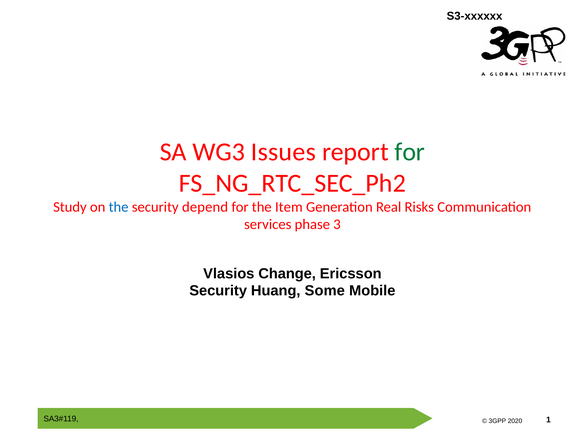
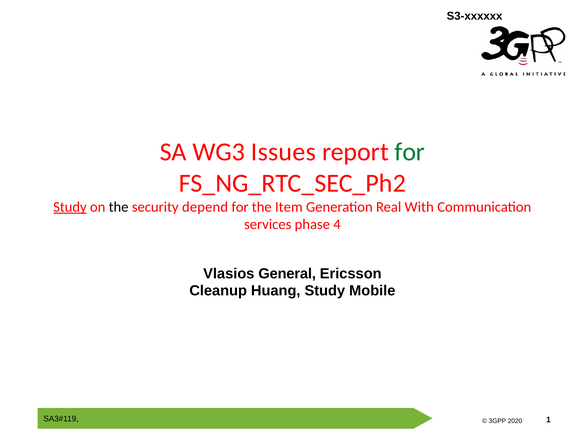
Study at (70, 207) underline: none -> present
the at (119, 207) colour: blue -> black
Risks: Risks -> With
3: 3 -> 4
Change: Change -> General
Security at (218, 291): Security -> Cleanup
Huang Some: Some -> Study
